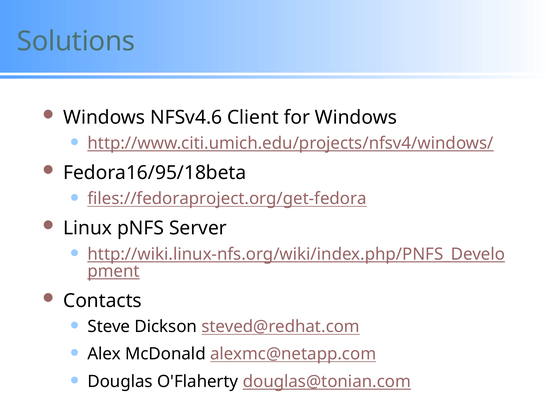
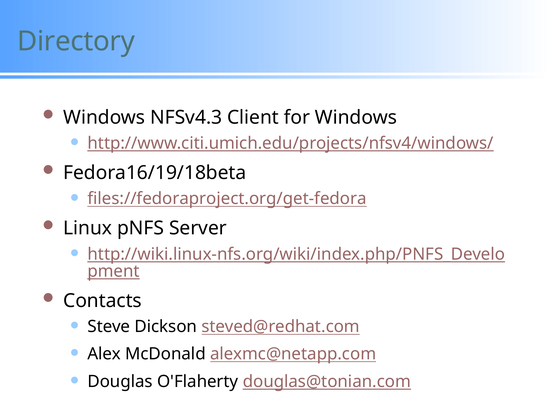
Solutions: Solutions -> Directory
NFSv4.6: NFSv4.6 -> NFSv4.3
Fedora16/95/18beta: Fedora16/95/18beta -> Fedora16/19/18beta
